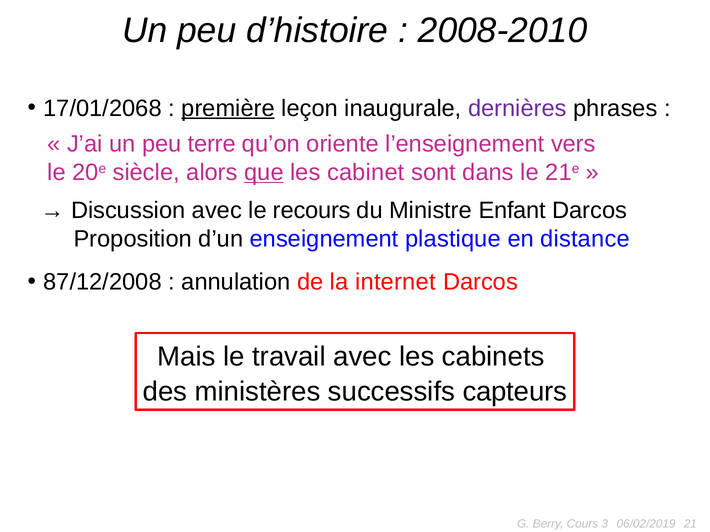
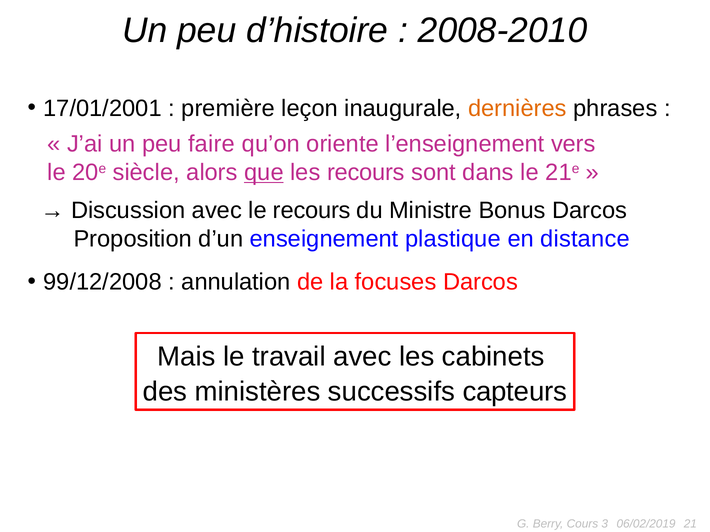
17/01/2068: 17/01/2068 -> 17/01/2001
première underline: present -> none
dernières colour: purple -> orange
terre: terre -> faire
les cabinet: cabinet -> recours
Enfant: Enfant -> Bonus
87/12/2008: 87/12/2008 -> 99/12/2008
internet: internet -> focuses
